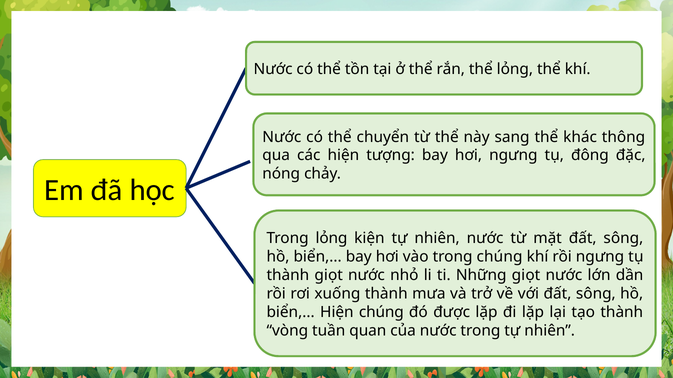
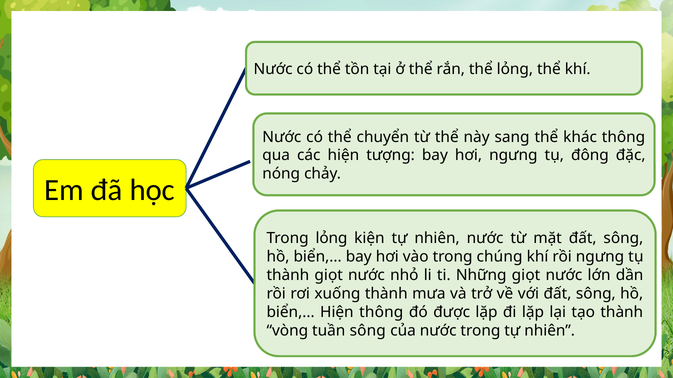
Hiện chúng: chúng -> thông
tuần quan: quan -> sông
